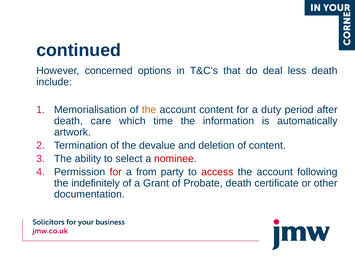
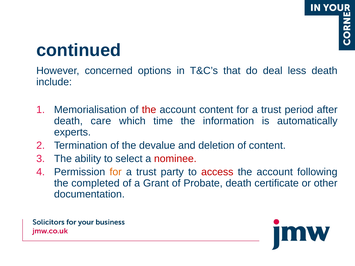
the at (149, 110) colour: orange -> red
content for a duty: duty -> trust
artwork: artwork -> experts
for at (116, 172) colour: red -> orange
from at (146, 172): from -> trust
indefinitely: indefinitely -> completed
